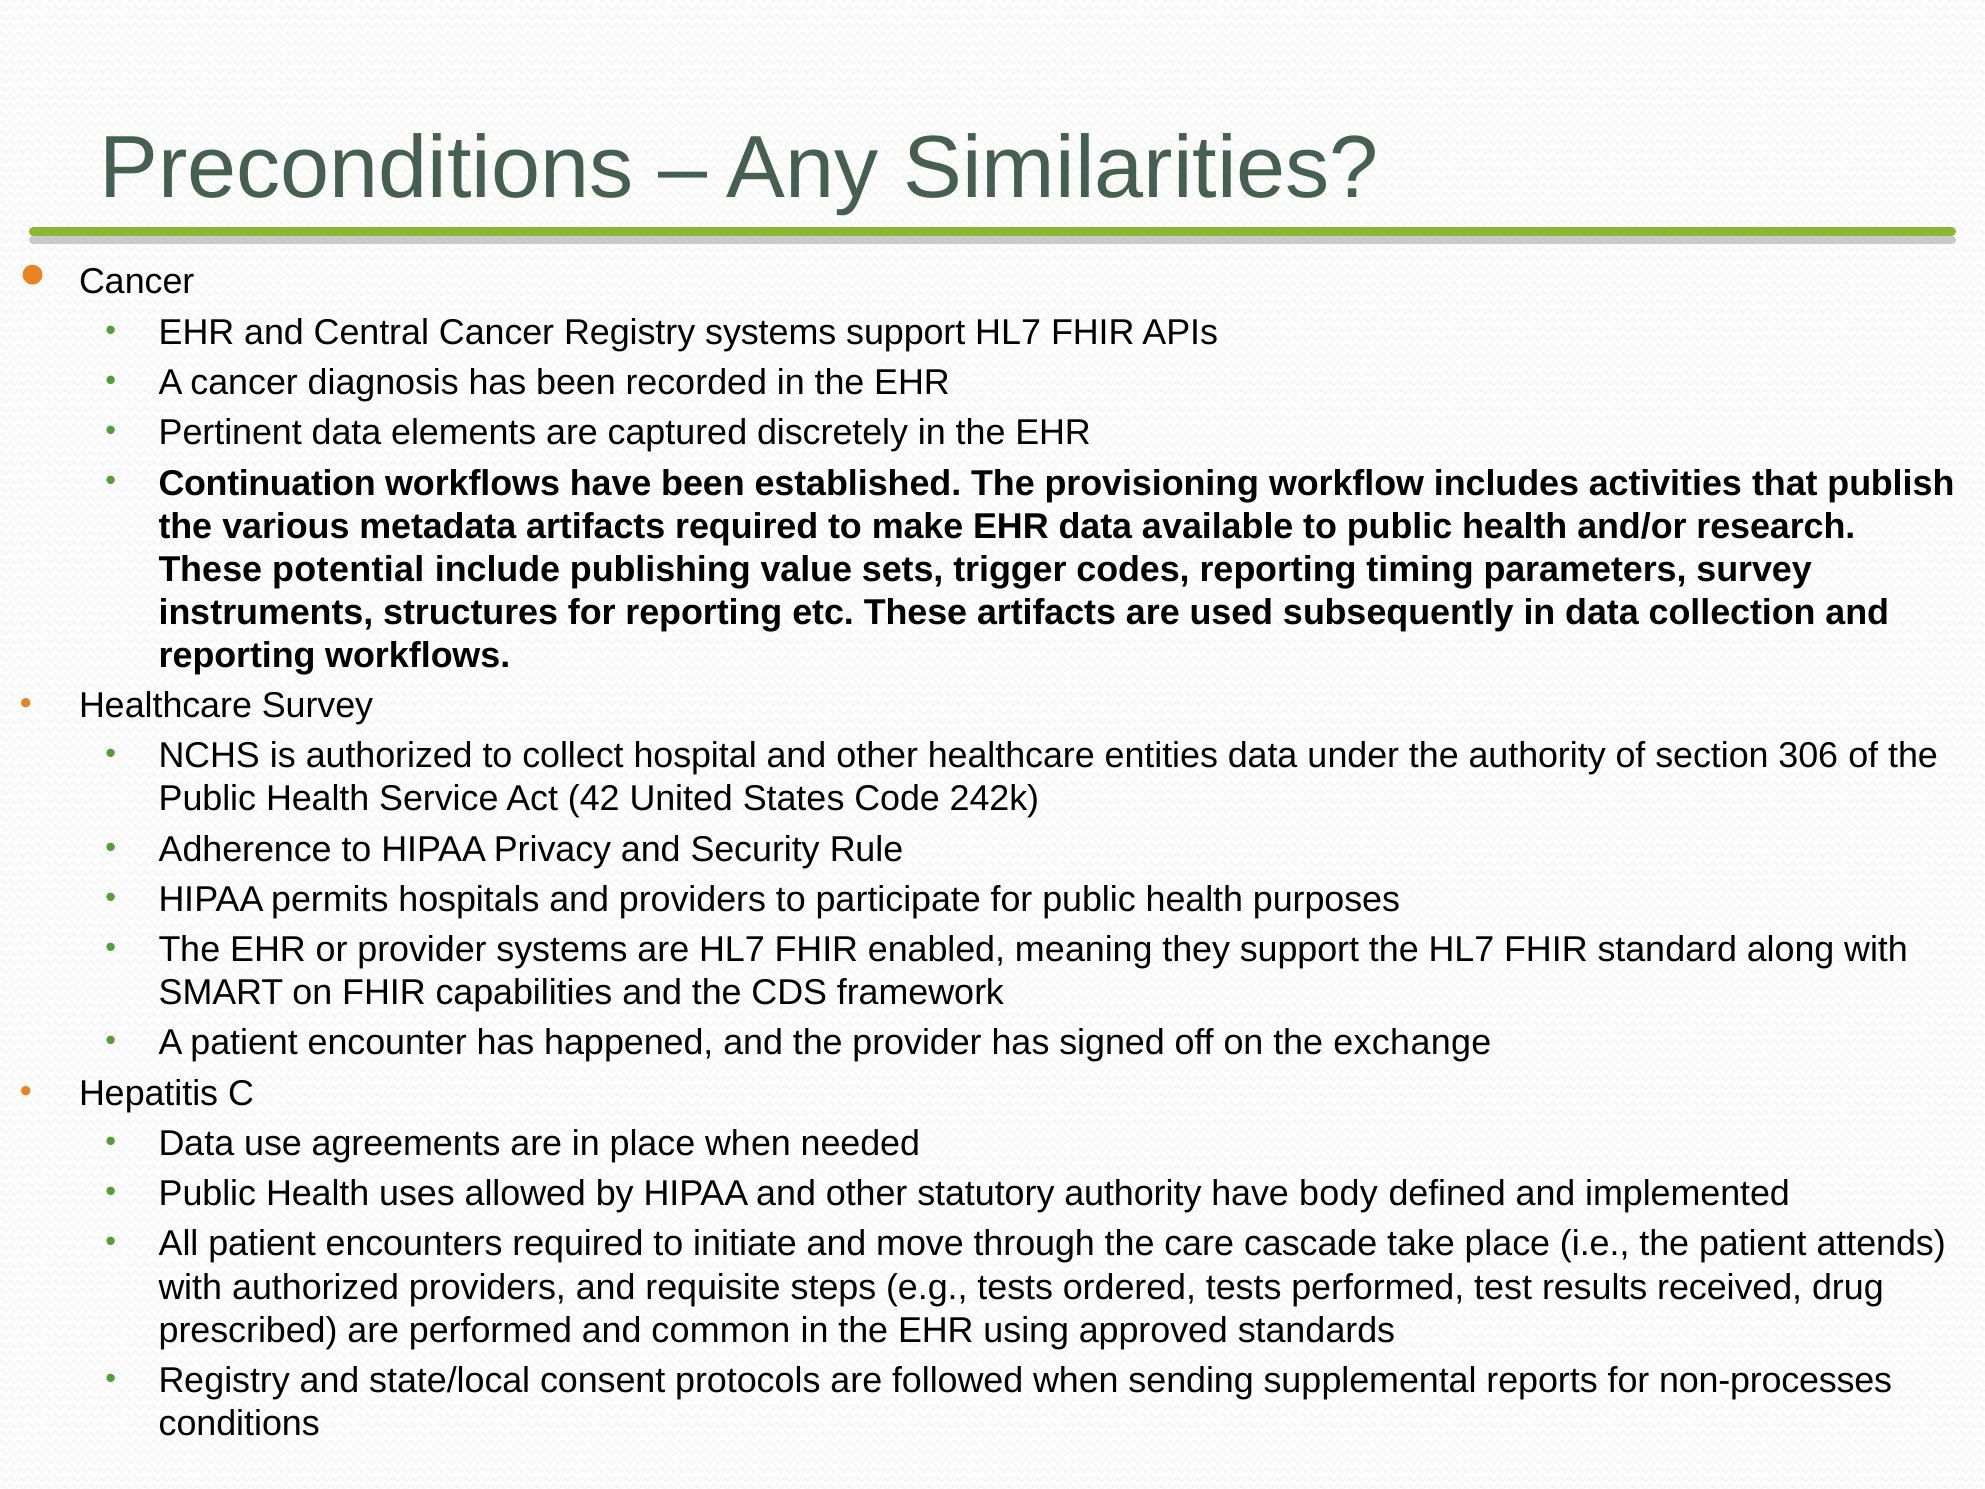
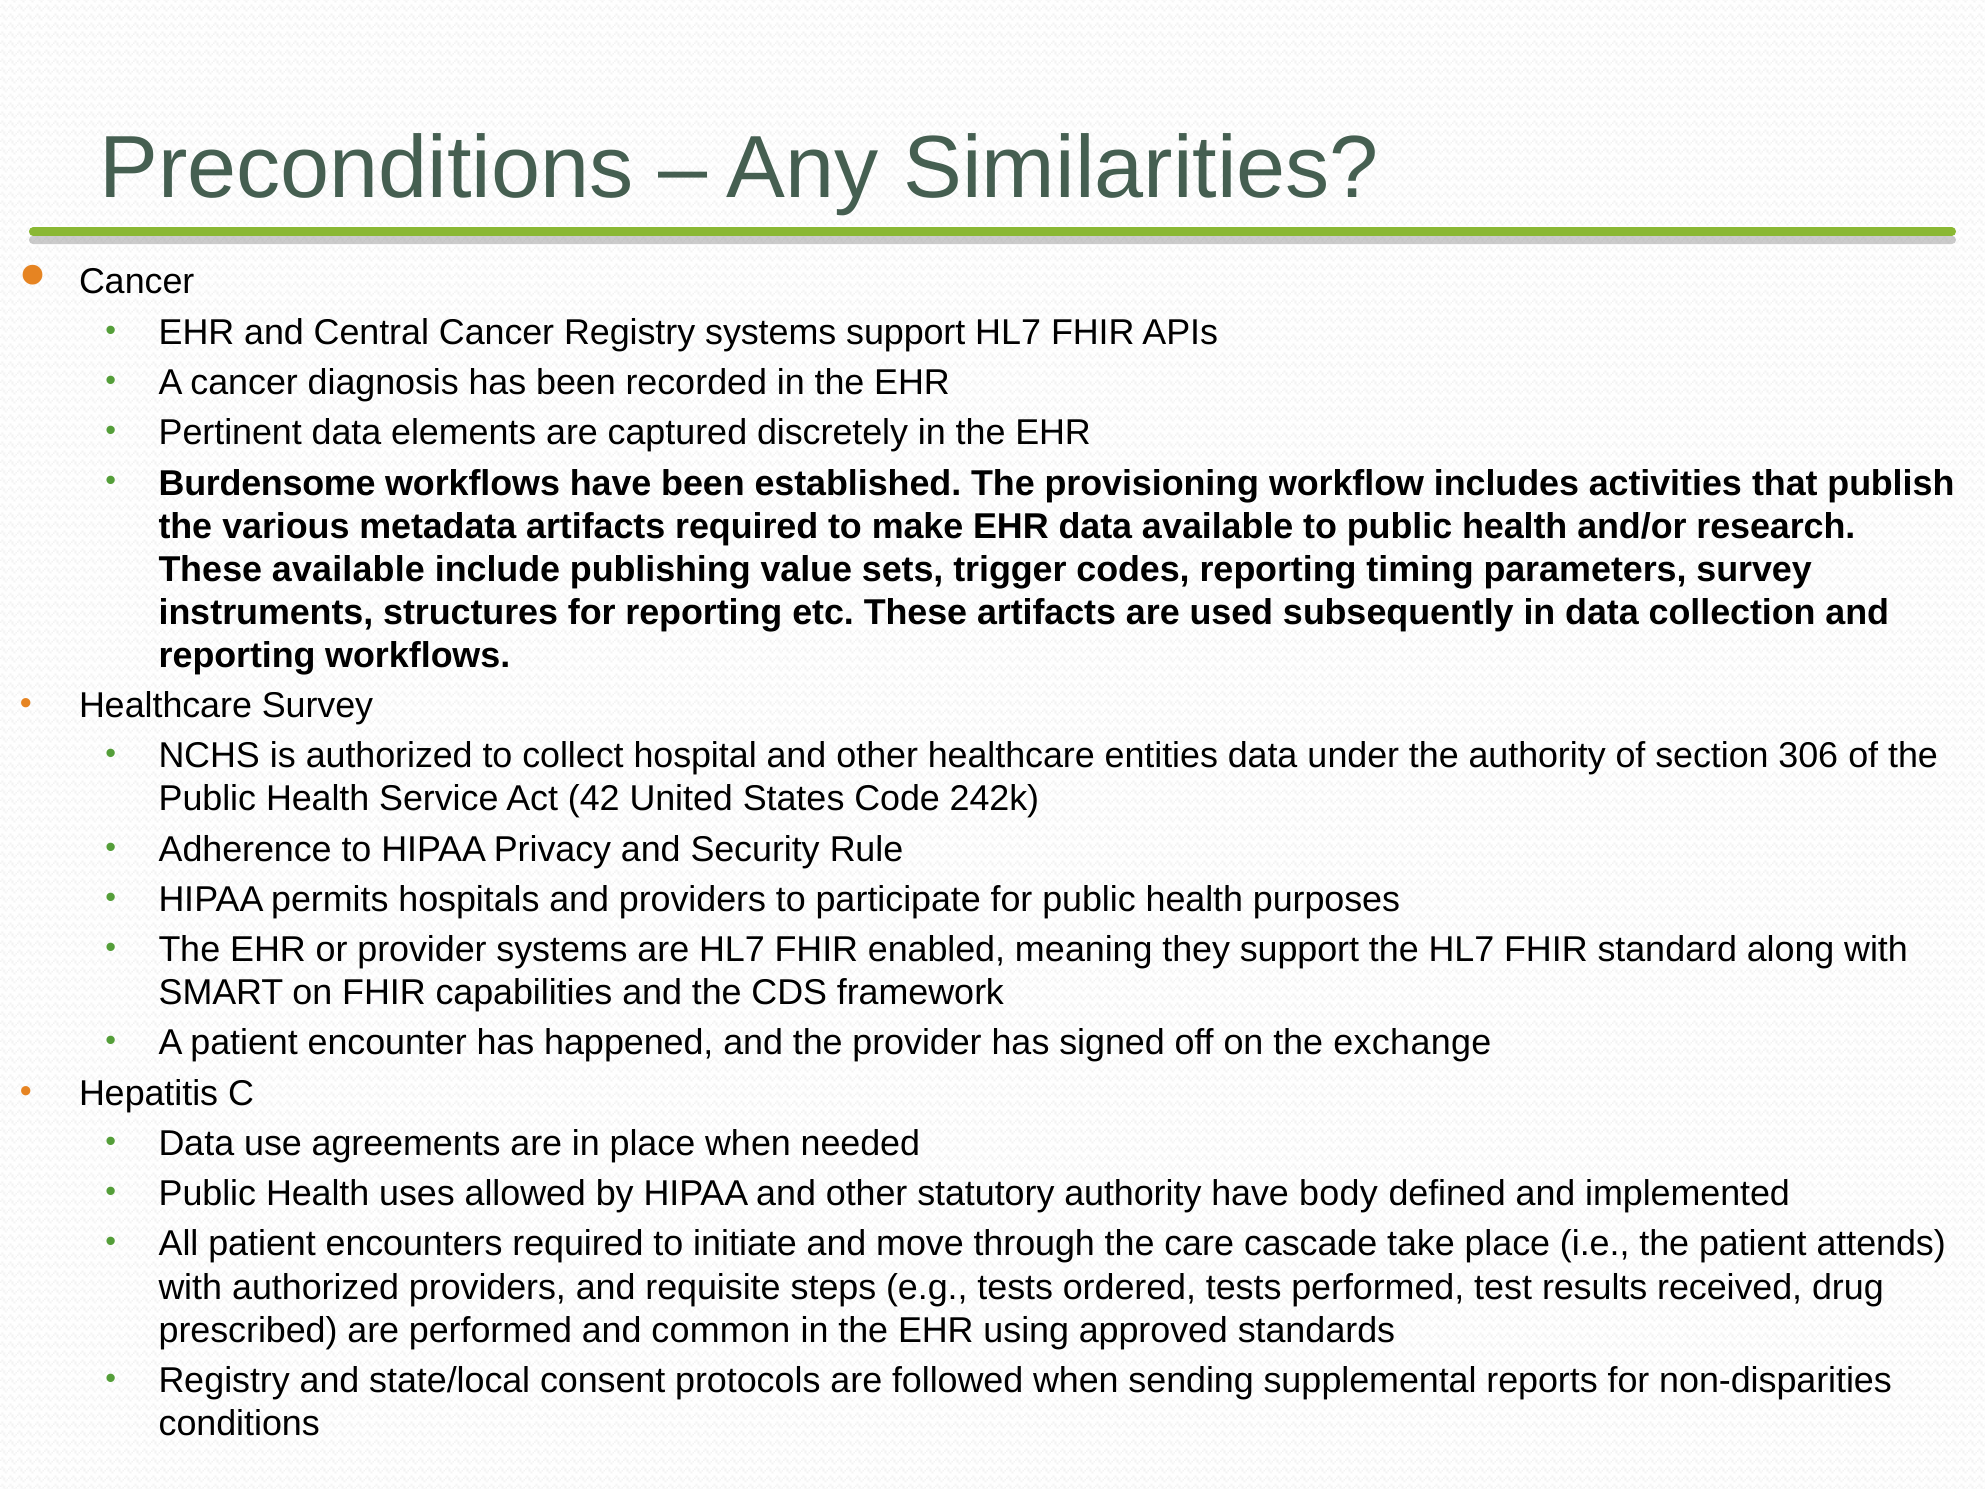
Continuation: Continuation -> Burdensome
These potential: potential -> available
non-processes: non-processes -> non-disparities
